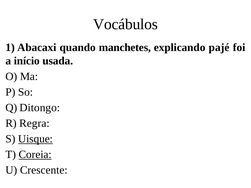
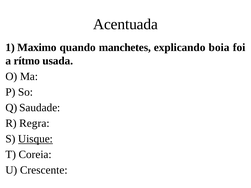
Vocábulos: Vocábulos -> Acentuada
Abacaxi: Abacaxi -> Maximo
pajé: pajé -> boia
início: início -> rítmo
Ditongo: Ditongo -> Saudade
Coreia underline: present -> none
